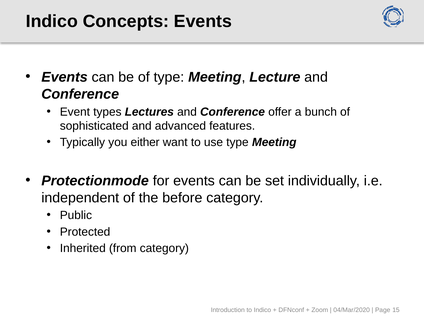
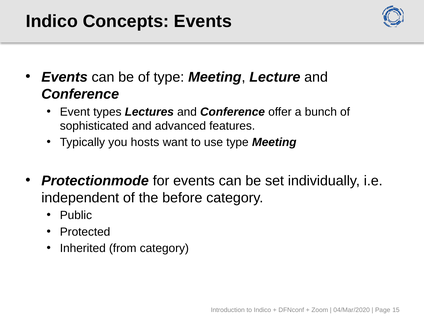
either: either -> hosts
